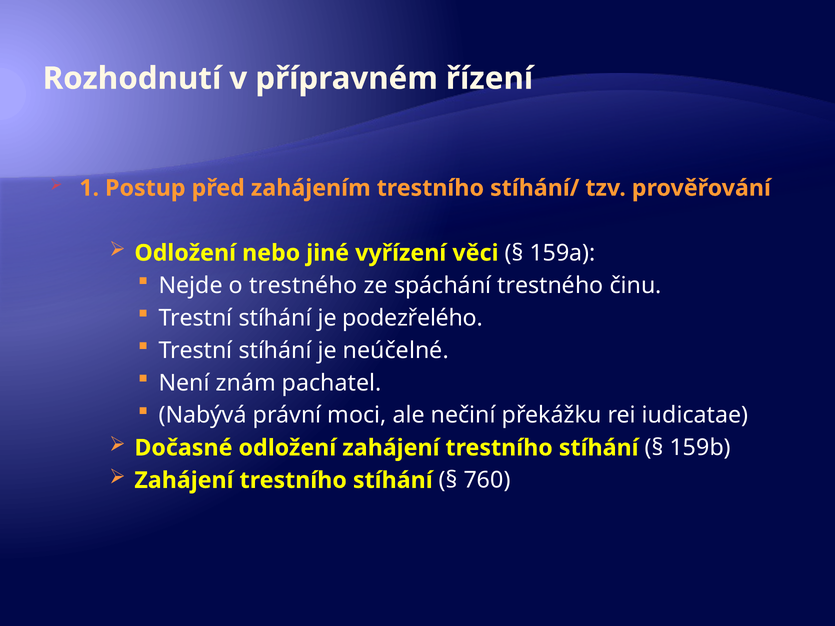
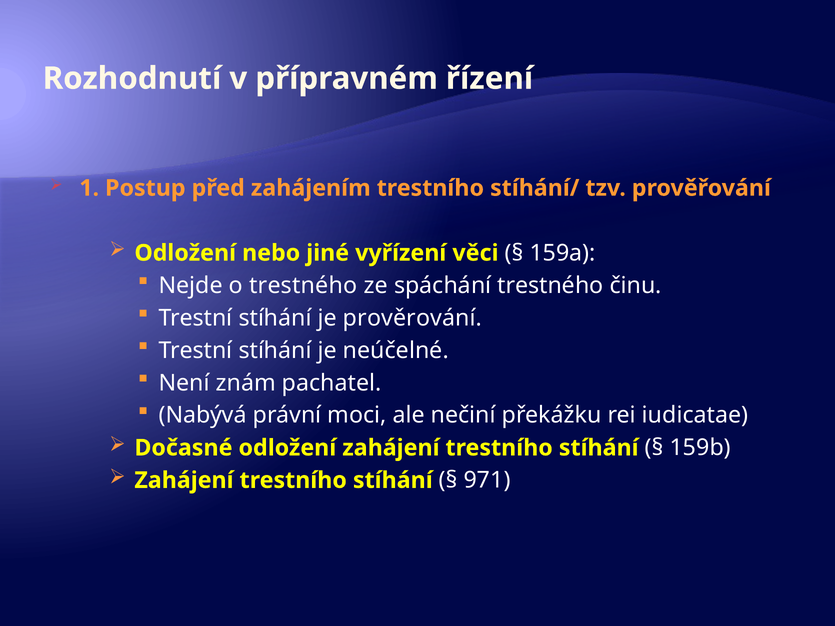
podezřelého: podezřelého -> prověrování
760: 760 -> 971
